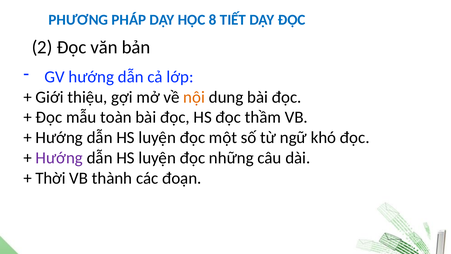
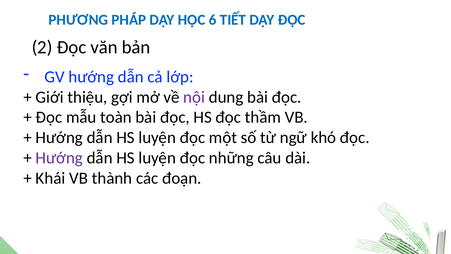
8: 8 -> 6
nội colour: orange -> purple
Thời: Thời -> Khái
